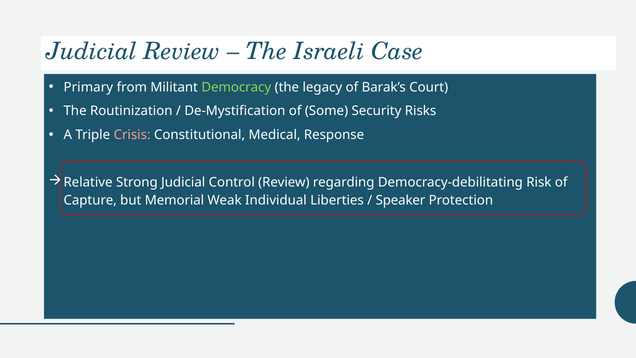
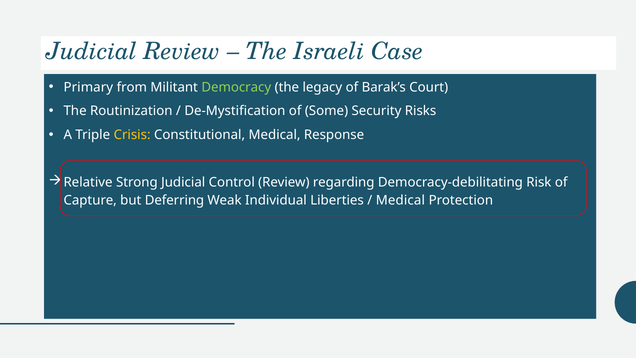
Crisis colour: pink -> yellow
Memorial: Memorial -> Deferring
Speaker at (401, 200): Speaker -> Medical
